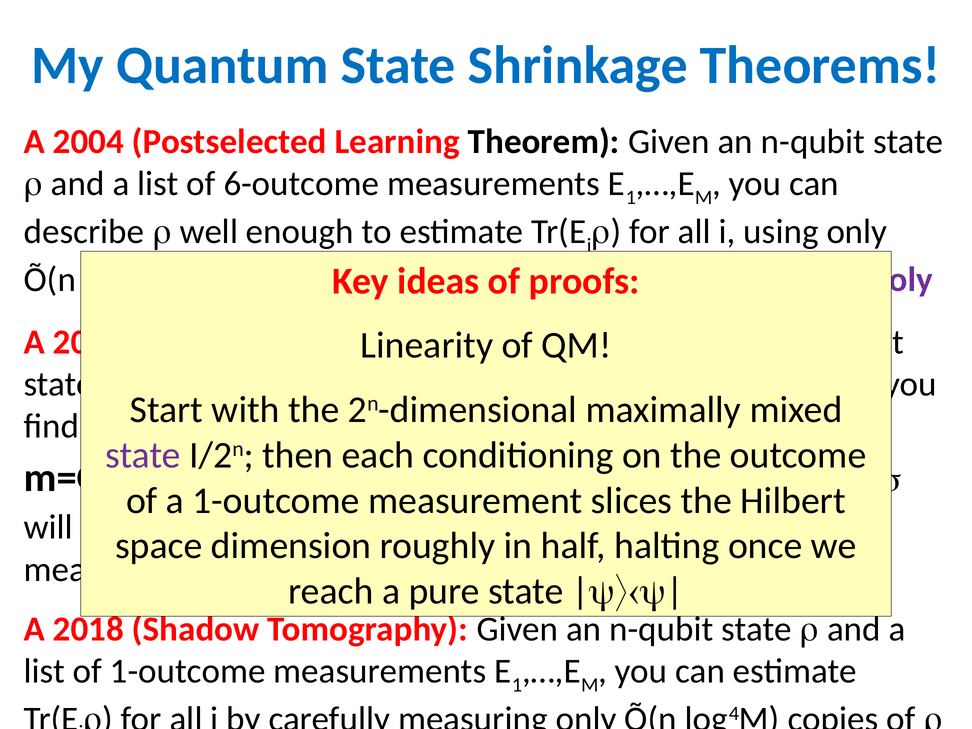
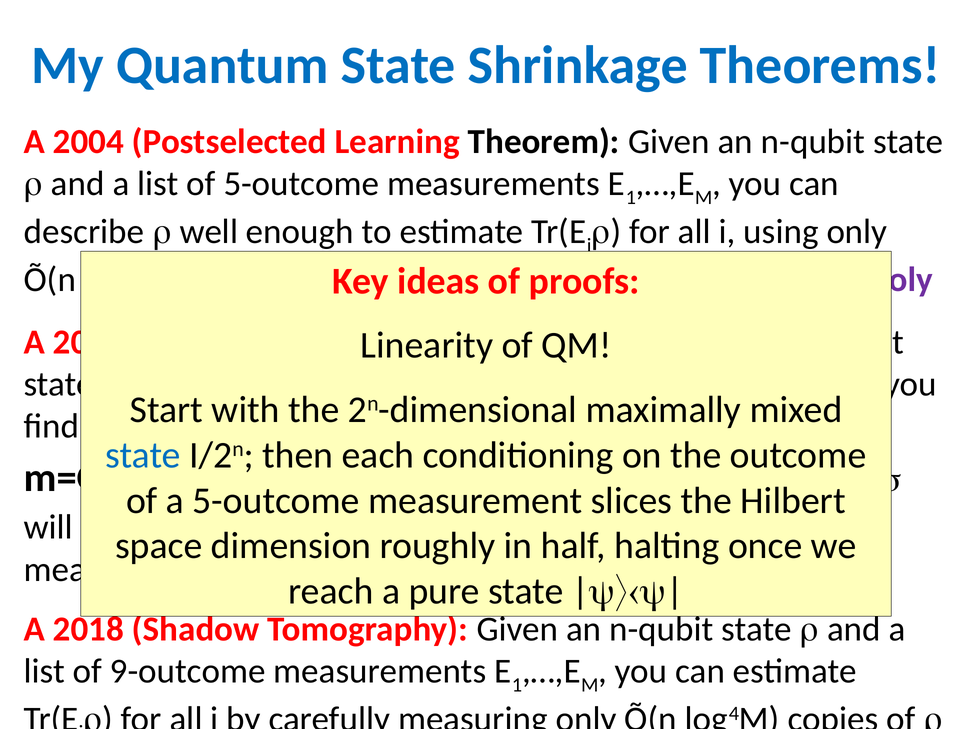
of 6-outcome: 6-outcome -> 5-outcome
state at (143, 455) colour: purple -> blue
1-outcome at (276, 501): 1-outcome -> 5-outcome
of 1-outcome: 1-outcome -> 9-outcome
